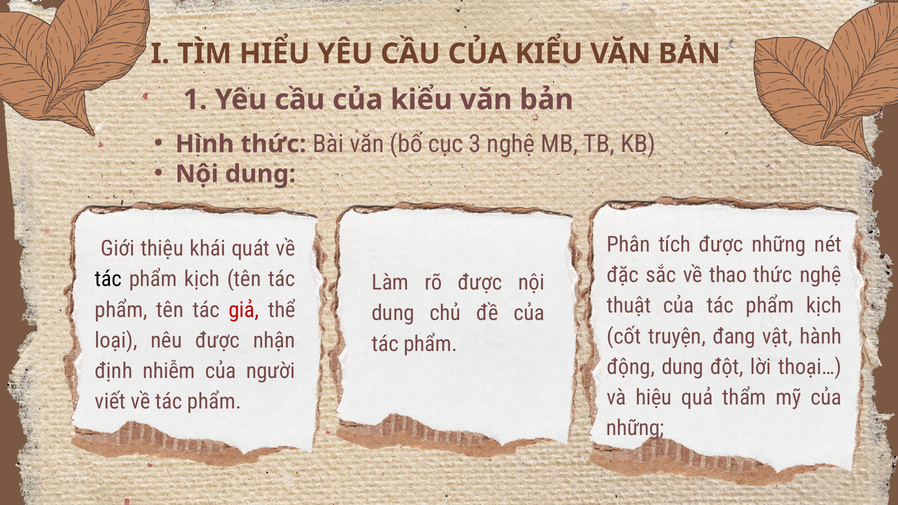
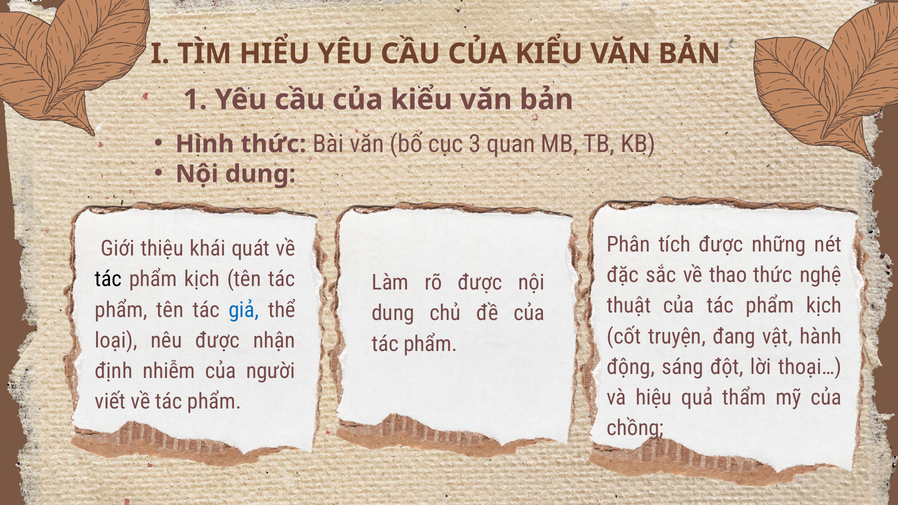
3 nghệ: nghệ -> quan
giả colour: red -> blue
động dung: dung -> sáng
những at (635, 428): những -> chồng
